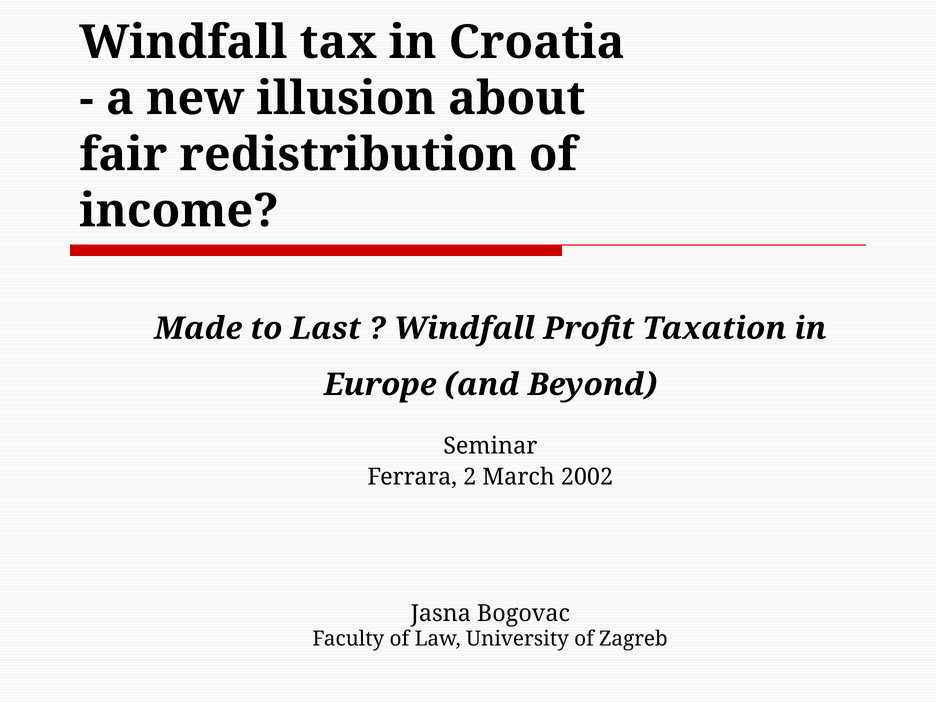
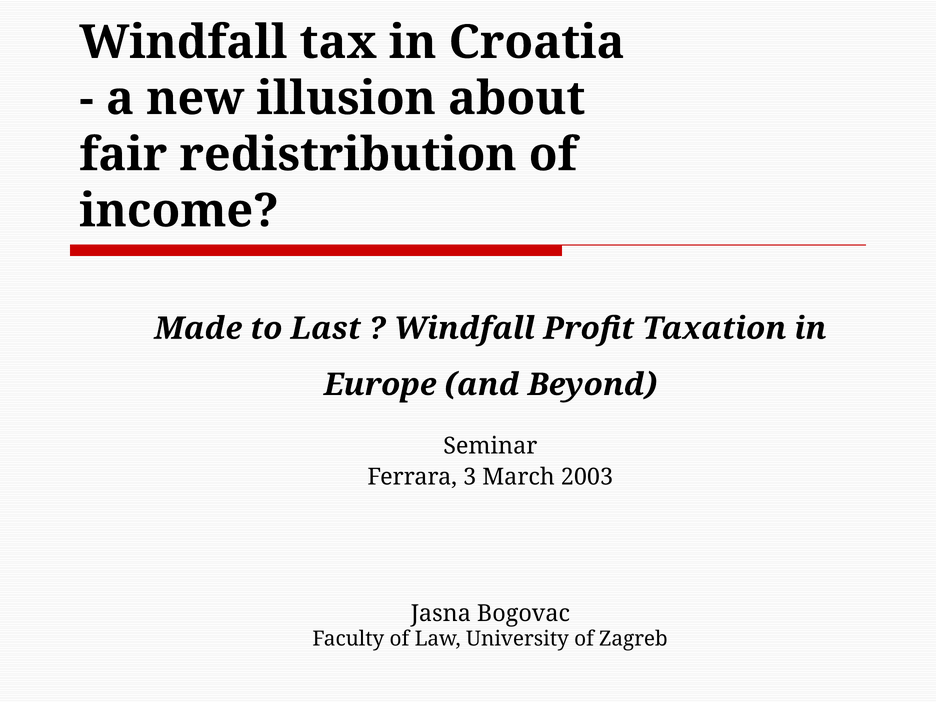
2: 2 -> 3
2002: 2002 -> 2003
